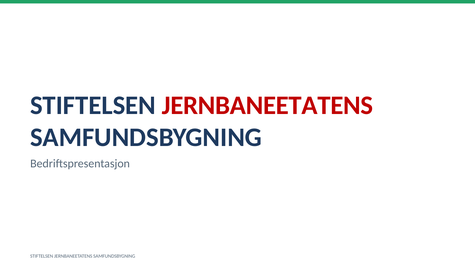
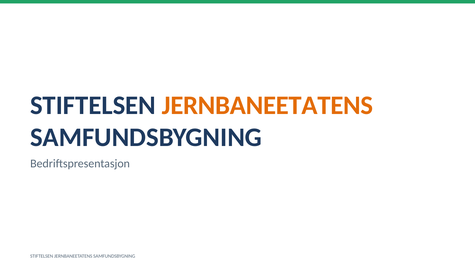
JERNBANEETATENS at (267, 105) colour: red -> orange
